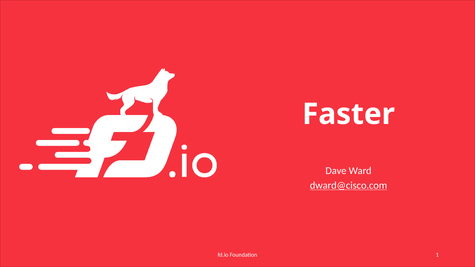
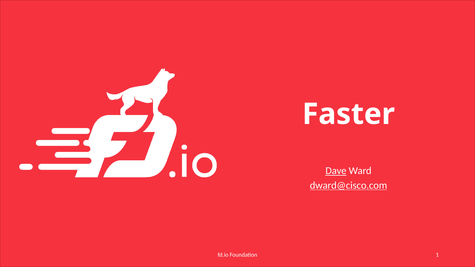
Dave underline: none -> present
